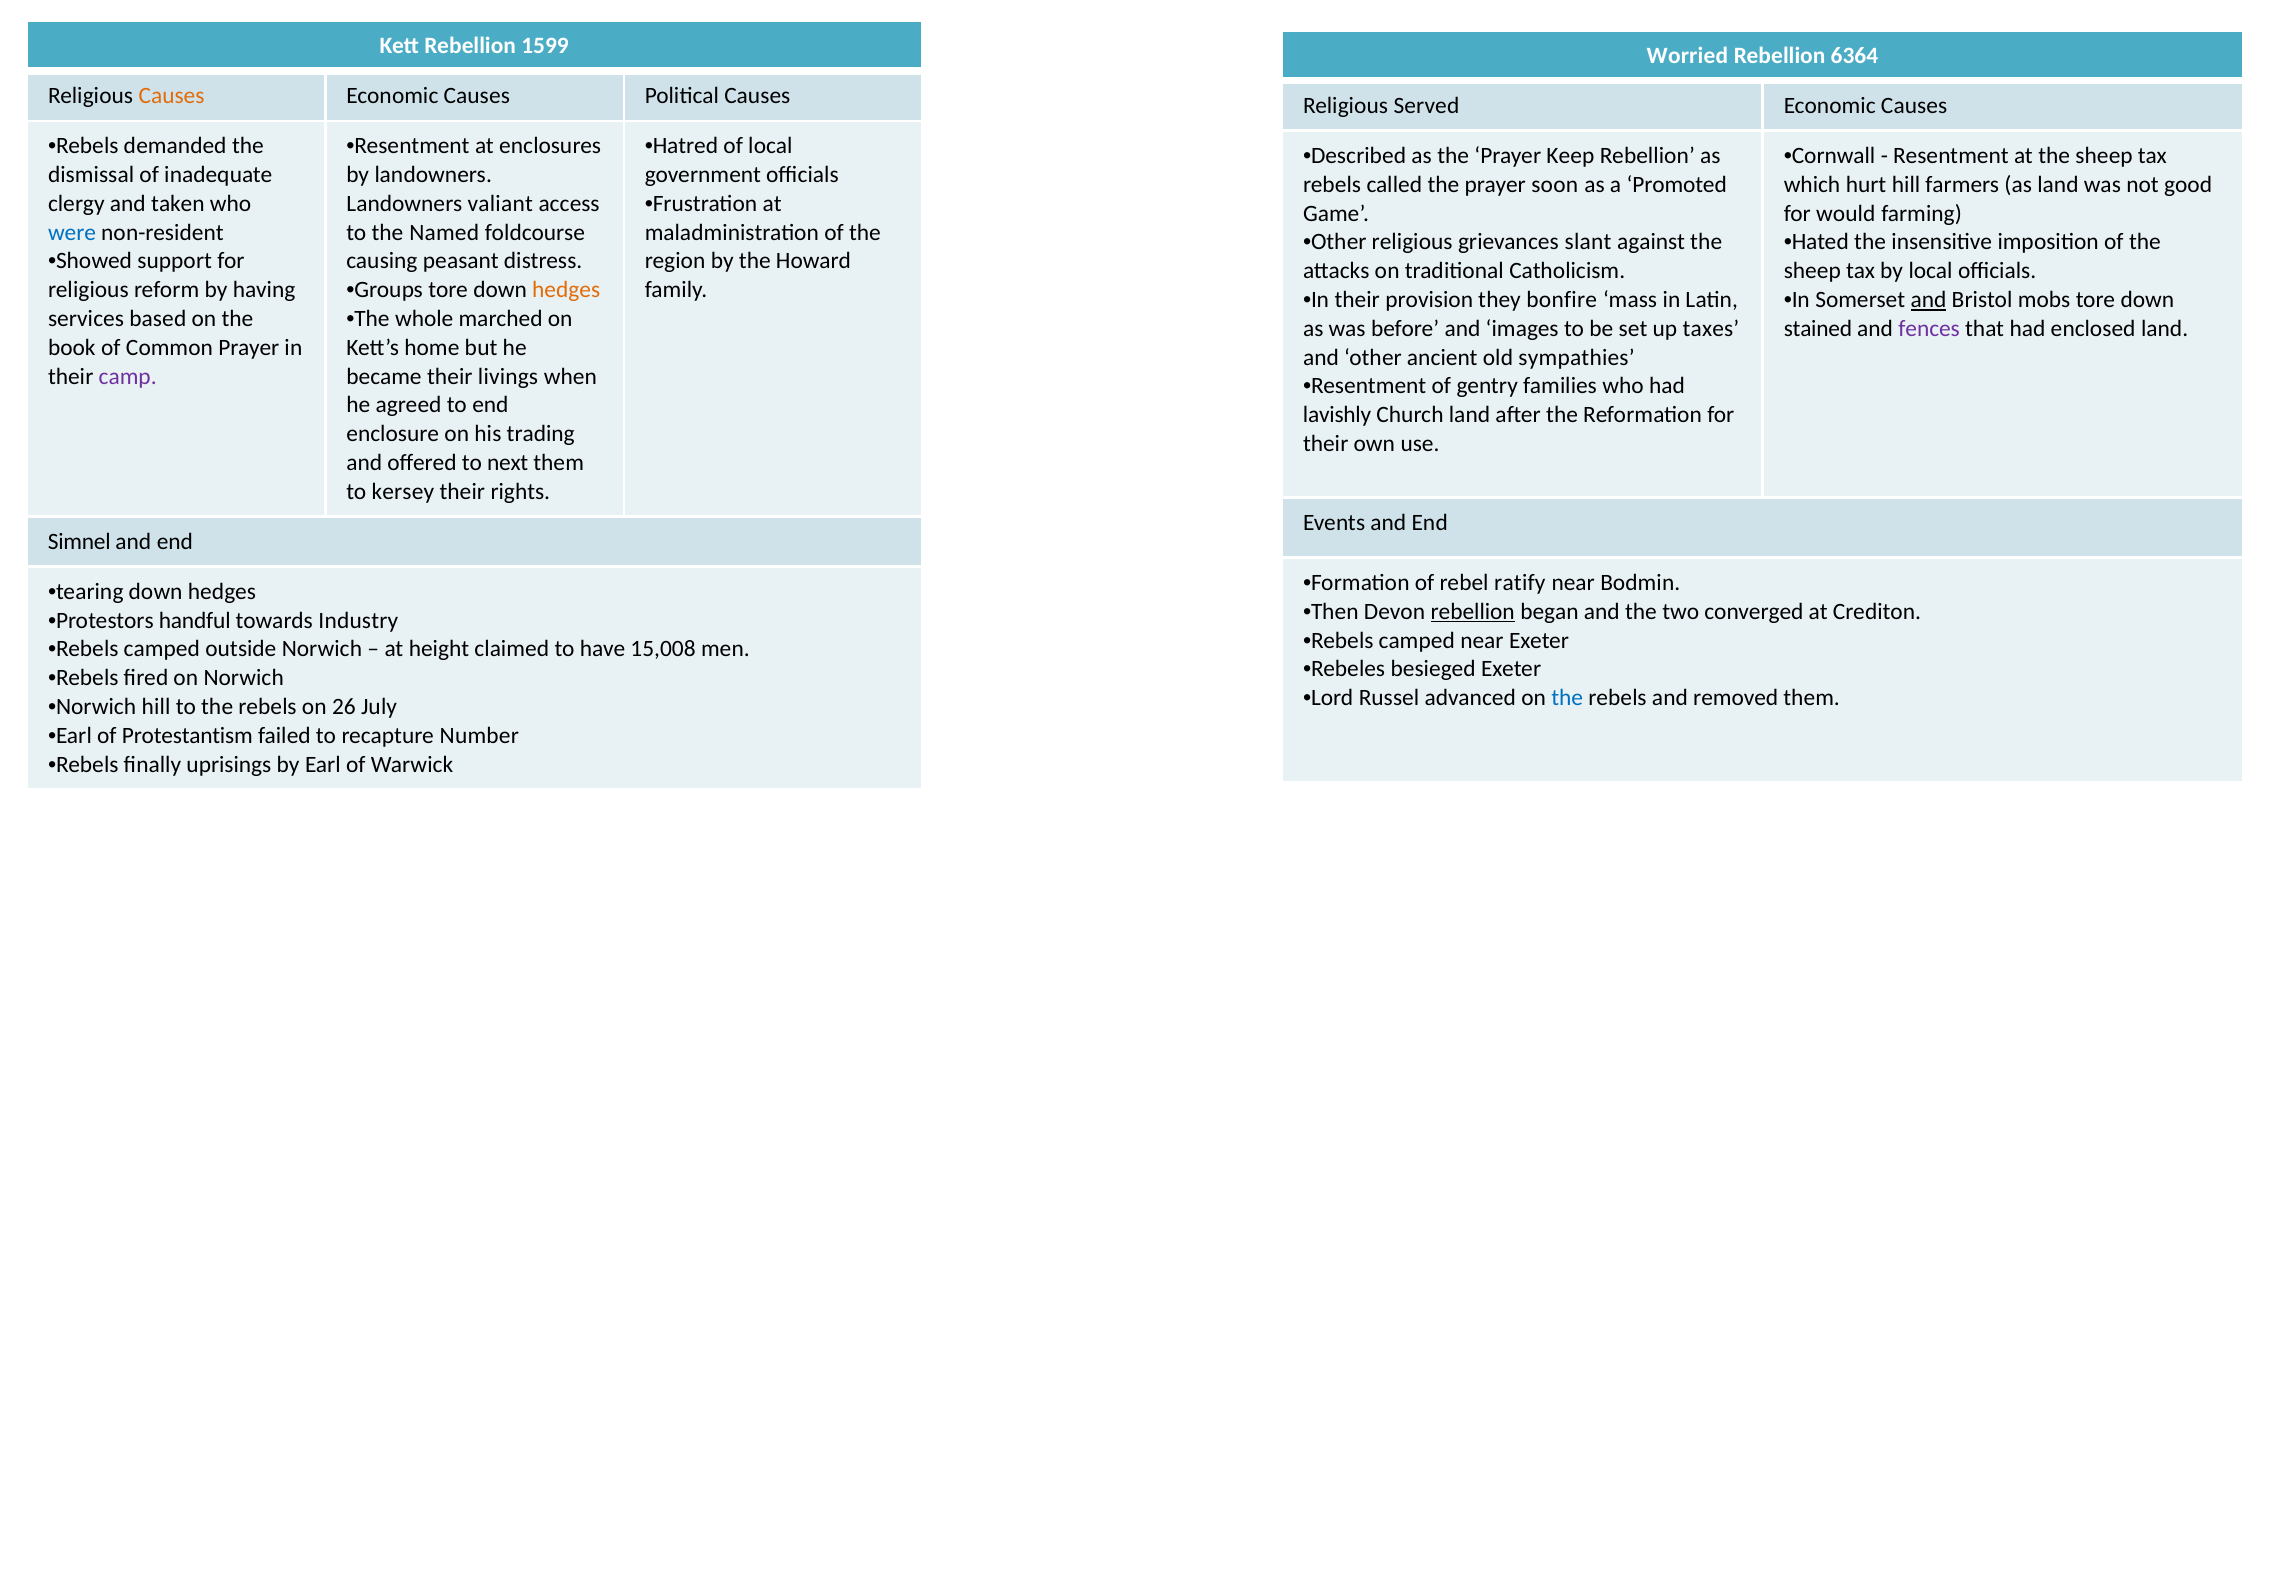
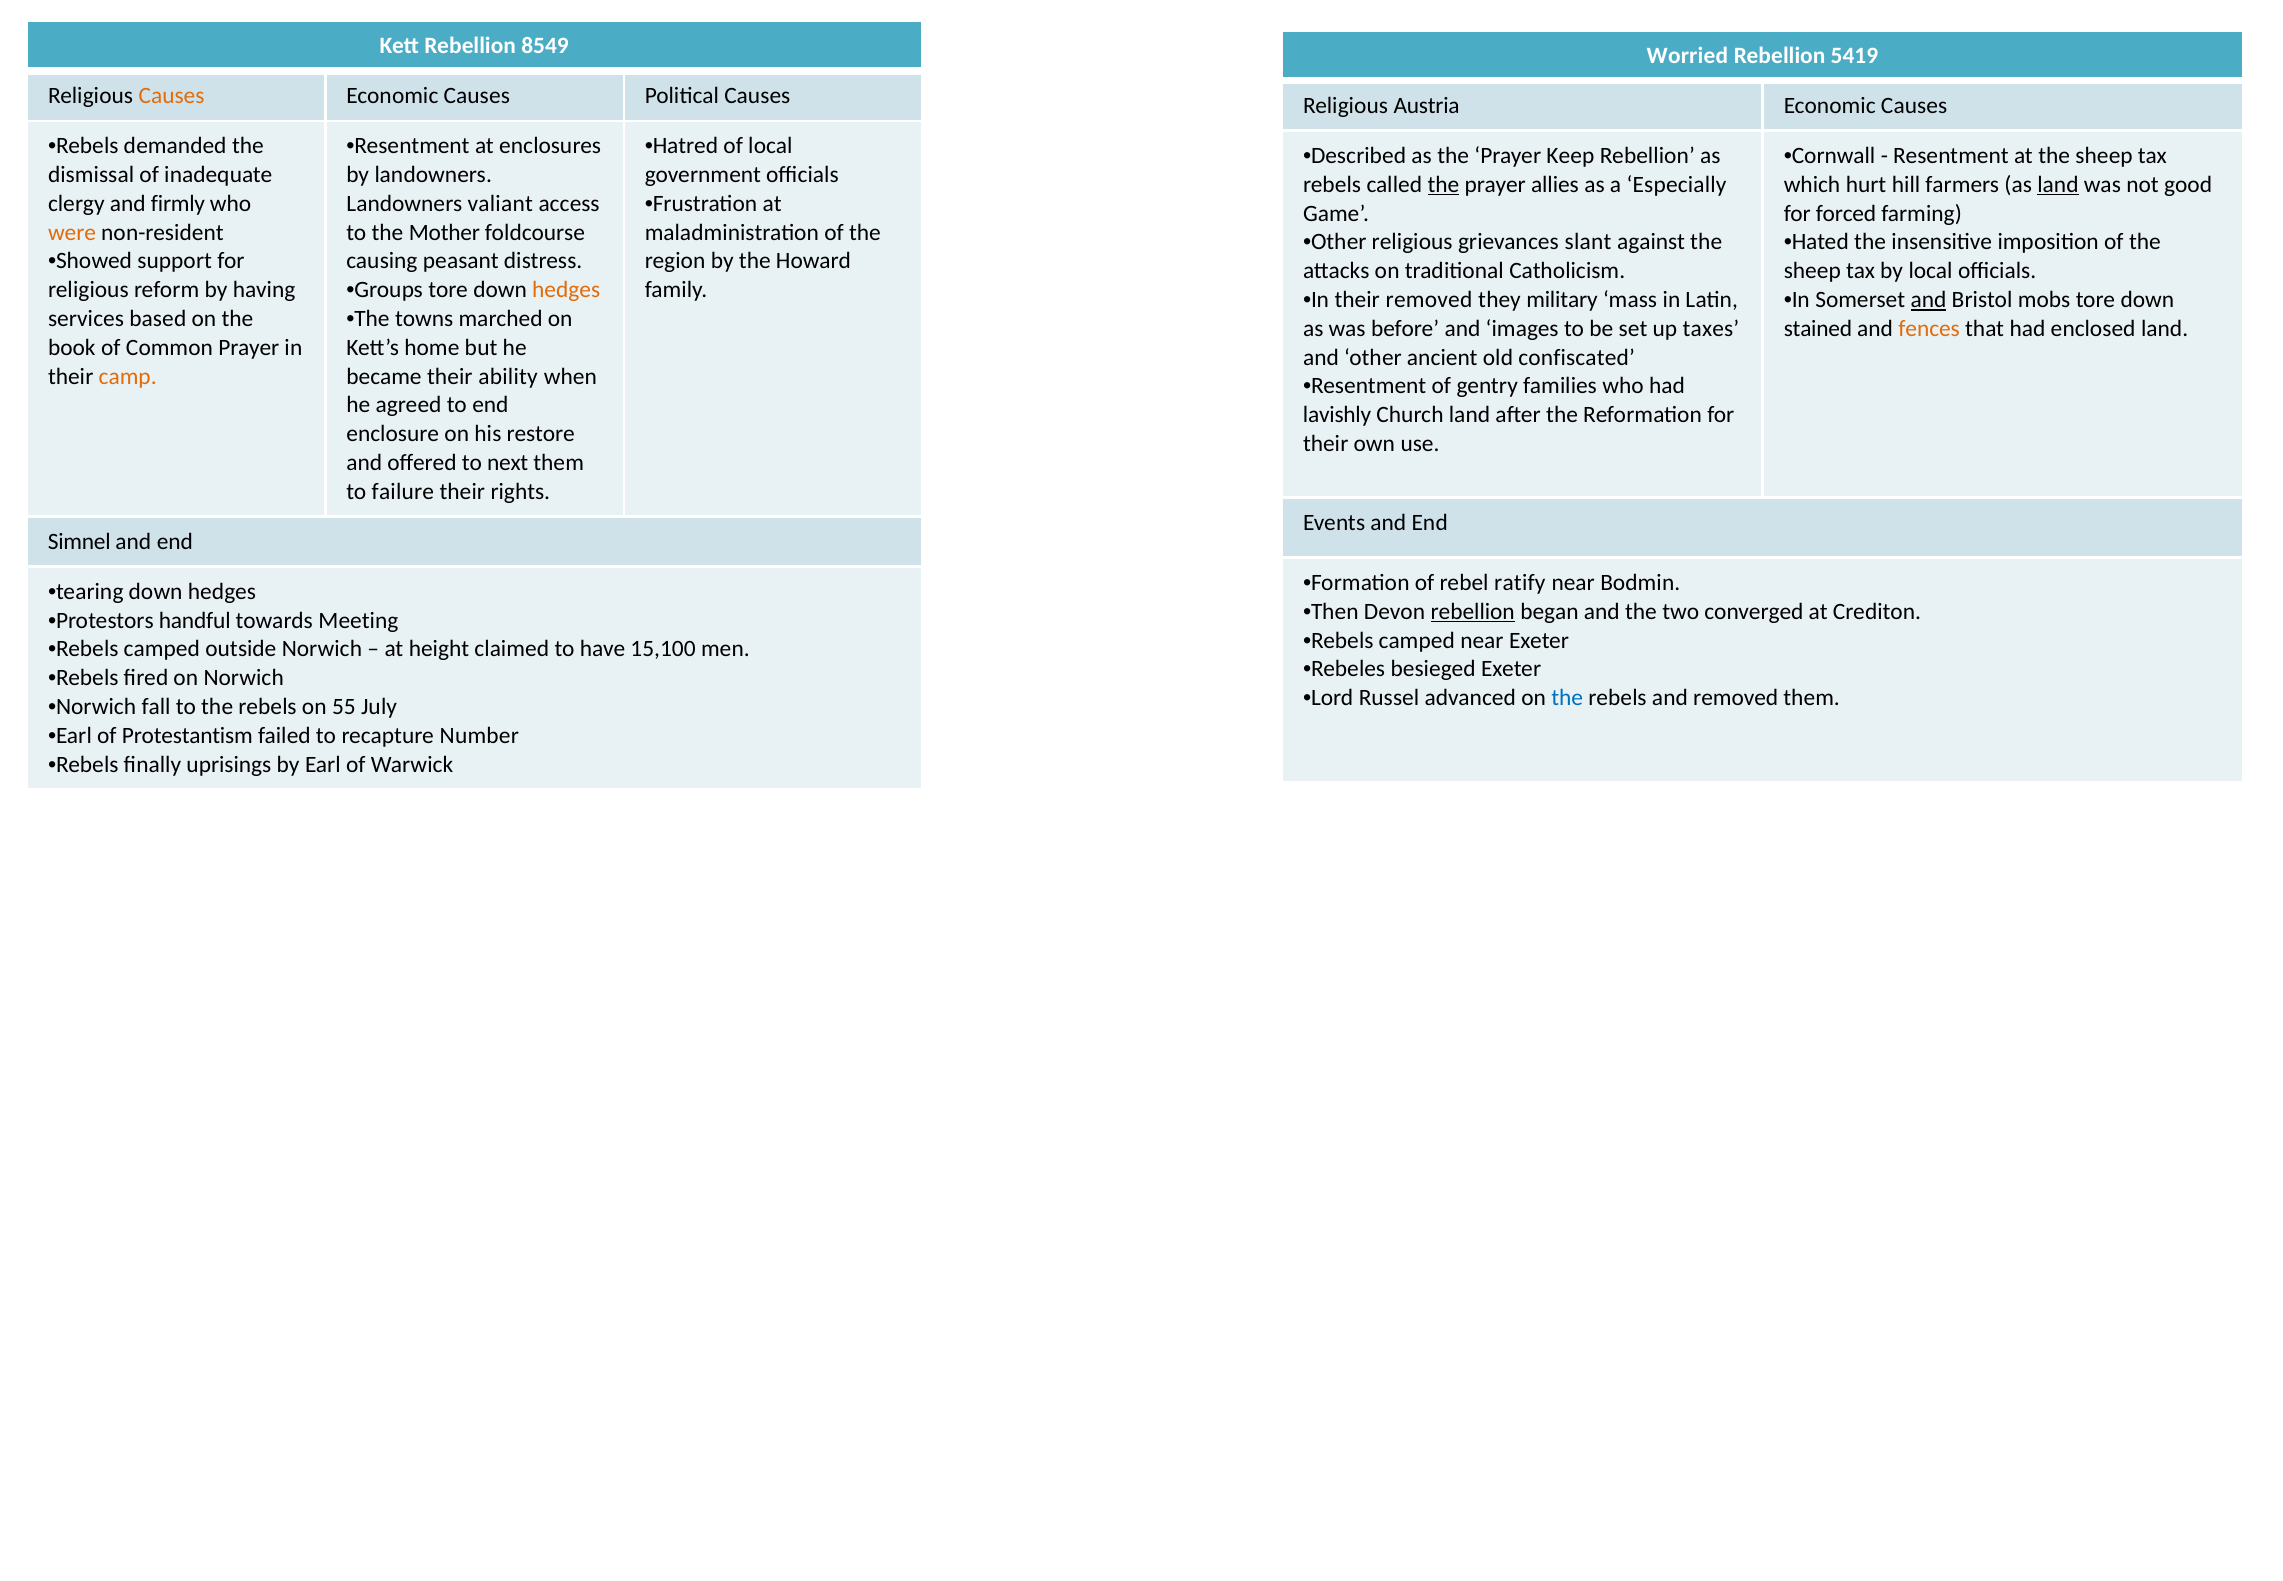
1599: 1599 -> 8549
6364: 6364 -> 5419
Served: Served -> Austria
the at (1443, 185) underline: none -> present
soon: soon -> allies
Promoted: Promoted -> Especially
land at (2058, 185) underline: none -> present
taken: taken -> firmly
would: would -> forced
were colour: blue -> orange
Named: Named -> Mother
their provision: provision -> removed
bonfire: bonfire -> military
whole: whole -> towns
fences colour: purple -> orange
sympathies: sympathies -> confiscated
camp colour: purple -> orange
livings: livings -> ability
trading: trading -> restore
kersey: kersey -> failure
Industry: Industry -> Meeting
15,008: 15,008 -> 15,100
Norwich hill: hill -> fall
26: 26 -> 55
